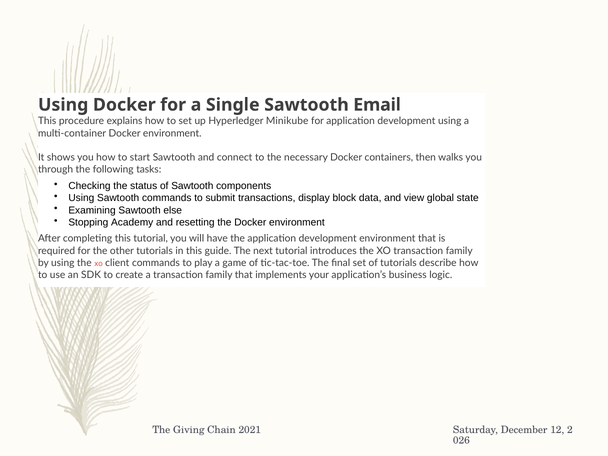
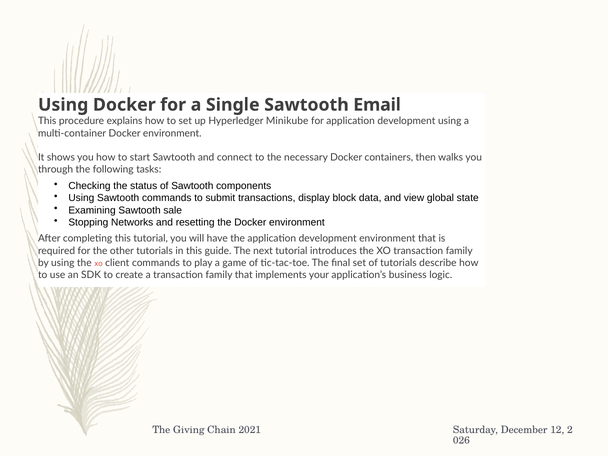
else: else -> sale
Academy: Academy -> Networks
